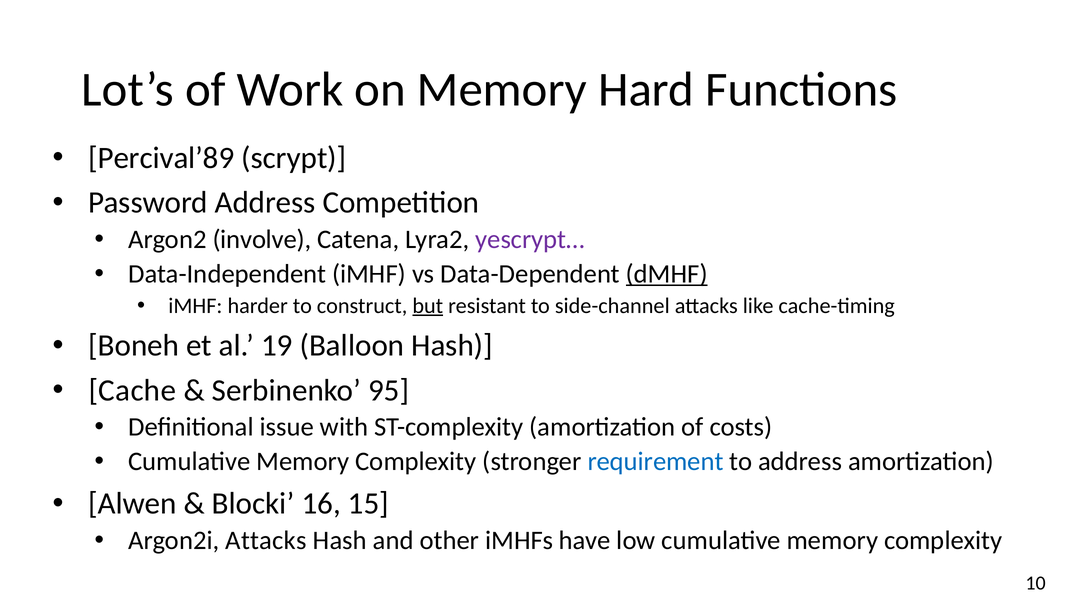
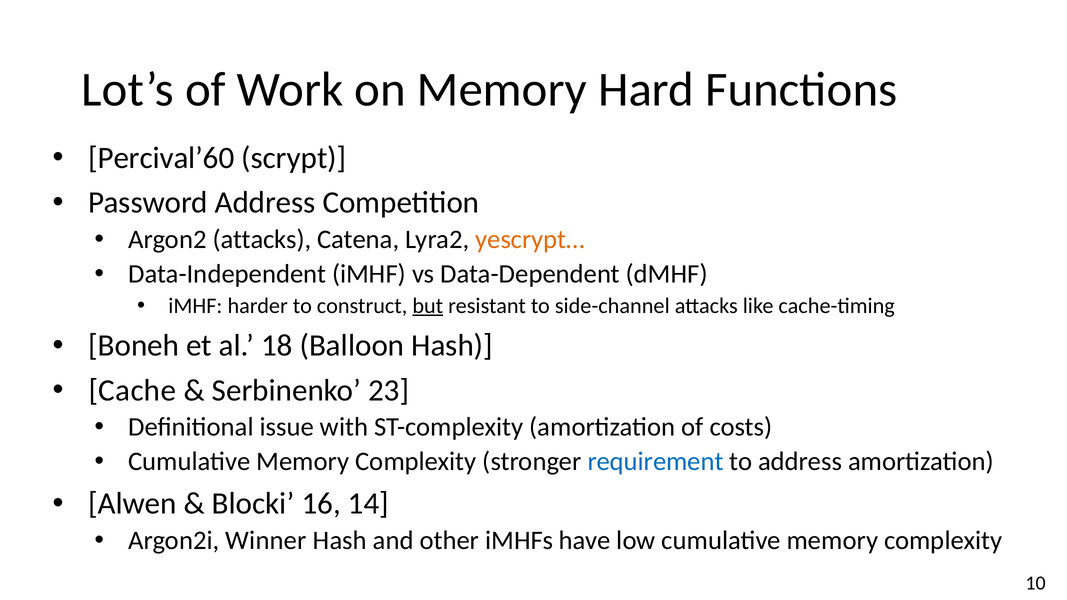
Percival’89: Percival’89 -> Percival’60
Argon2 involve: involve -> attacks
yescrypt… colour: purple -> orange
dMHF underline: present -> none
19: 19 -> 18
95: 95 -> 23
15: 15 -> 14
Argon2i Attacks: Attacks -> Winner
